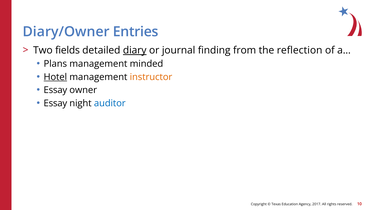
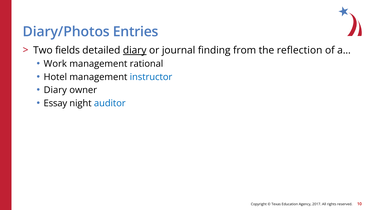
Diary/Owner: Diary/Owner -> Diary/Photos
Plans: Plans -> Work
minded: minded -> rational
Hotel underline: present -> none
instructor colour: orange -> blue
Essay at (55, 90): Essay -> Diary
